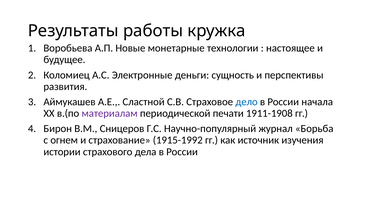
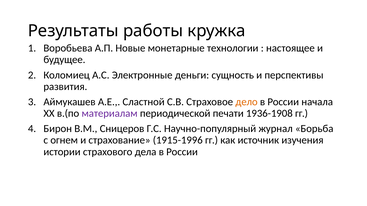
дело colour: blue -> orange
1911-1908: 1911-1908 -> 1936-1908
1915-1992: 1915-1992 -> 1915-1996
